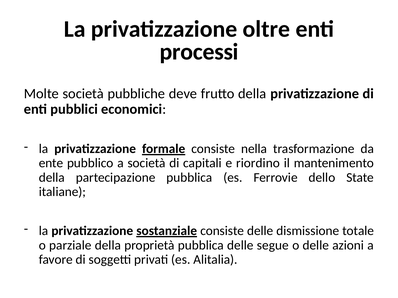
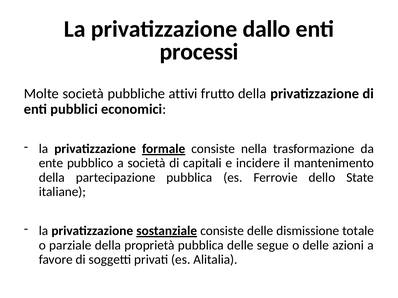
oltre: oltre -> dallo
deve: deve -> attivi
riordino: riordino -> incidere
